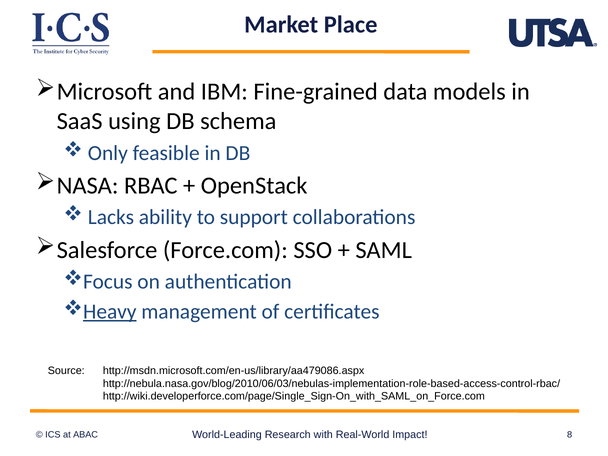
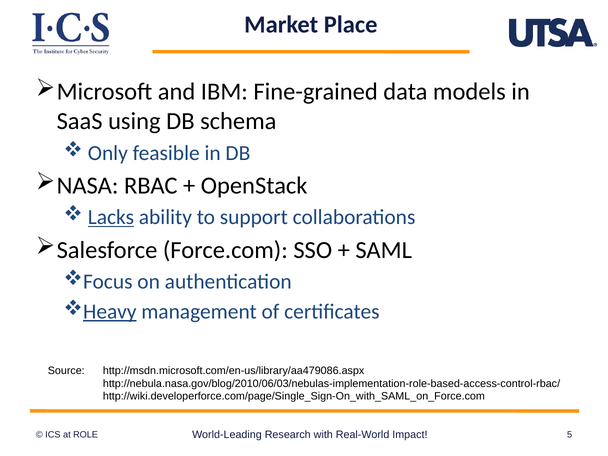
Lacks underline: none -> present
8: 8 -> 5
ABAC: ABAC -> ROLE
